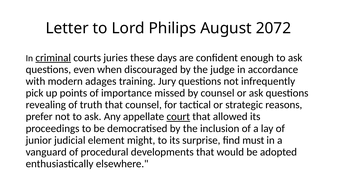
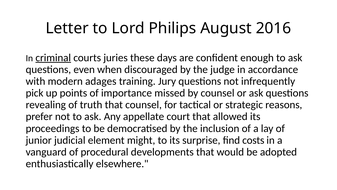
2072: 2072 -> 2016
court underline: present -> none
must: must -> costs
